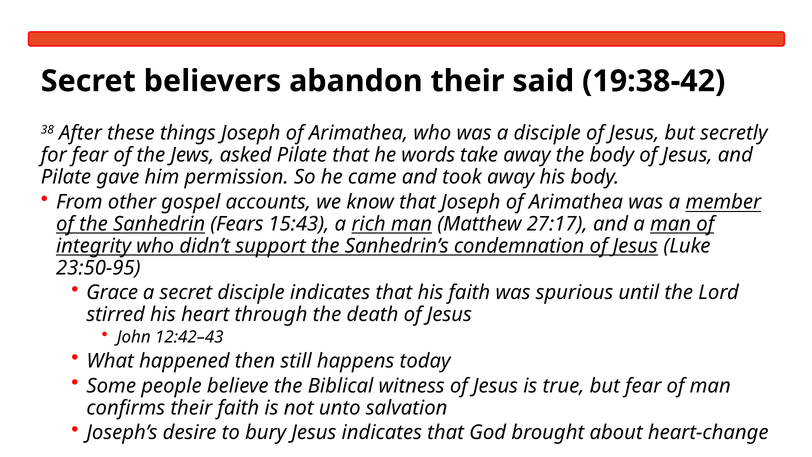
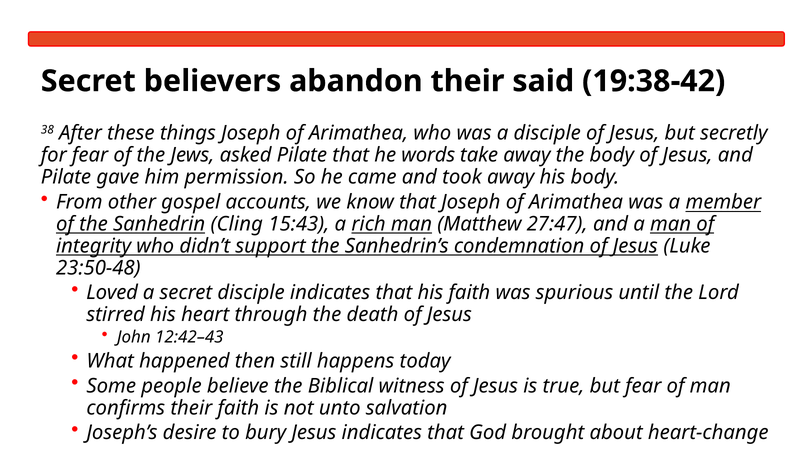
Fears: Fears -> Cling
27:17: 27:17 -> 27:47
23:50-95: 23:50-95 -> 23:50-48
Grace: Grace -> Loved
